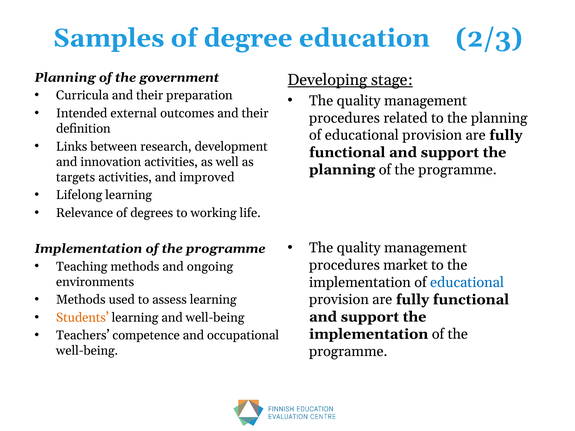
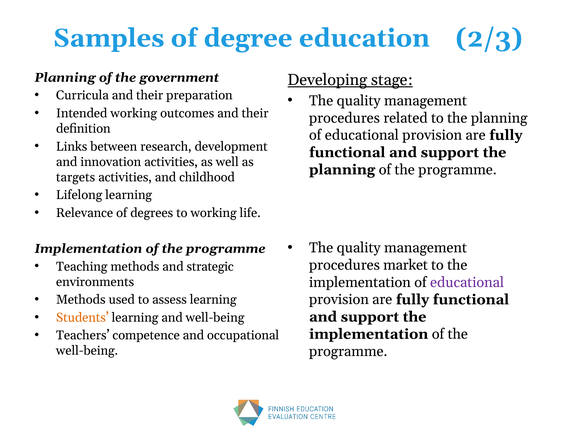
Intended external: external -> working
improved: improved -> childhood
ongoing: ongoing -> strategic
educational at (467, 283) colour: blue -> purple
